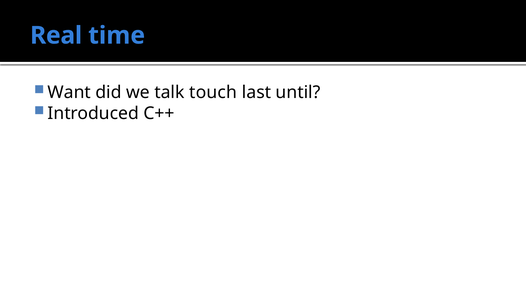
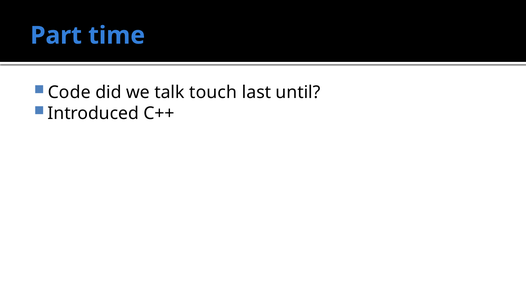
Real: Real -> Part
Want: Want -> Code
